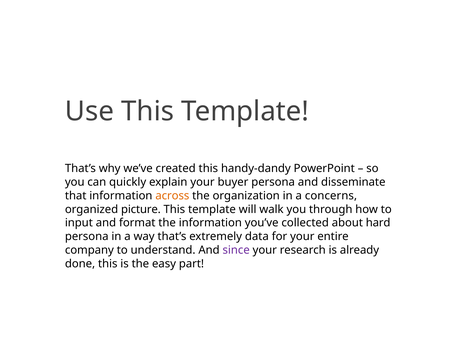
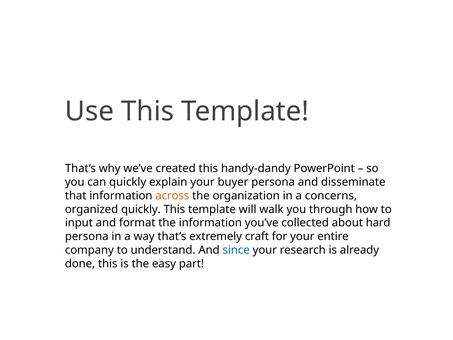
organized picture: picture -> quickly
data: data -> craft
since colour: purple -> blue
